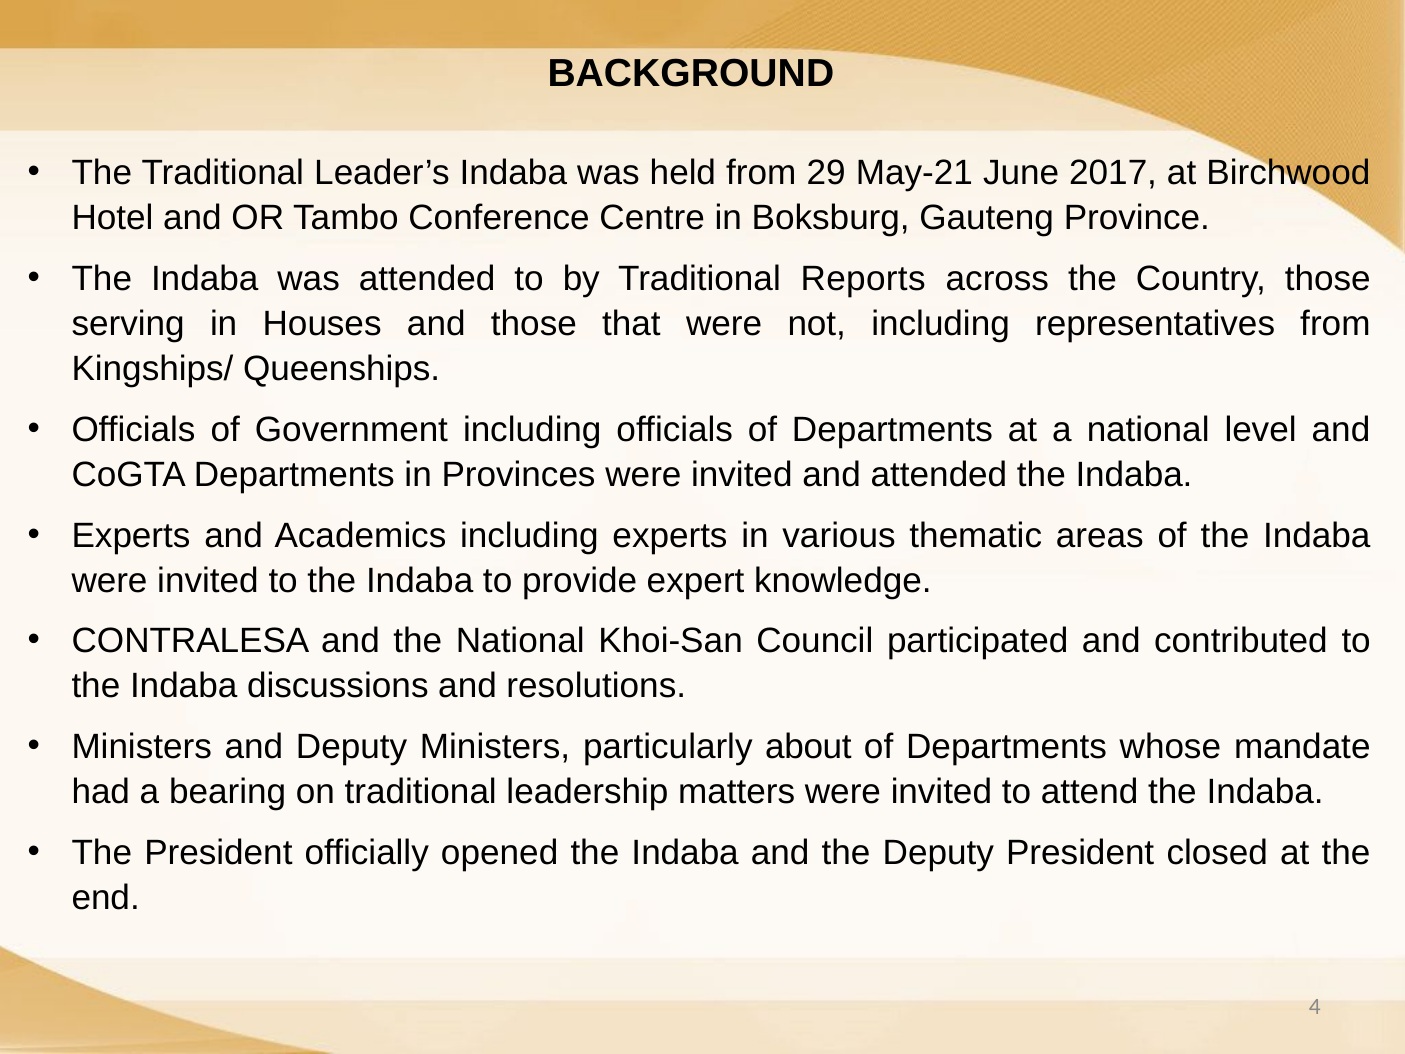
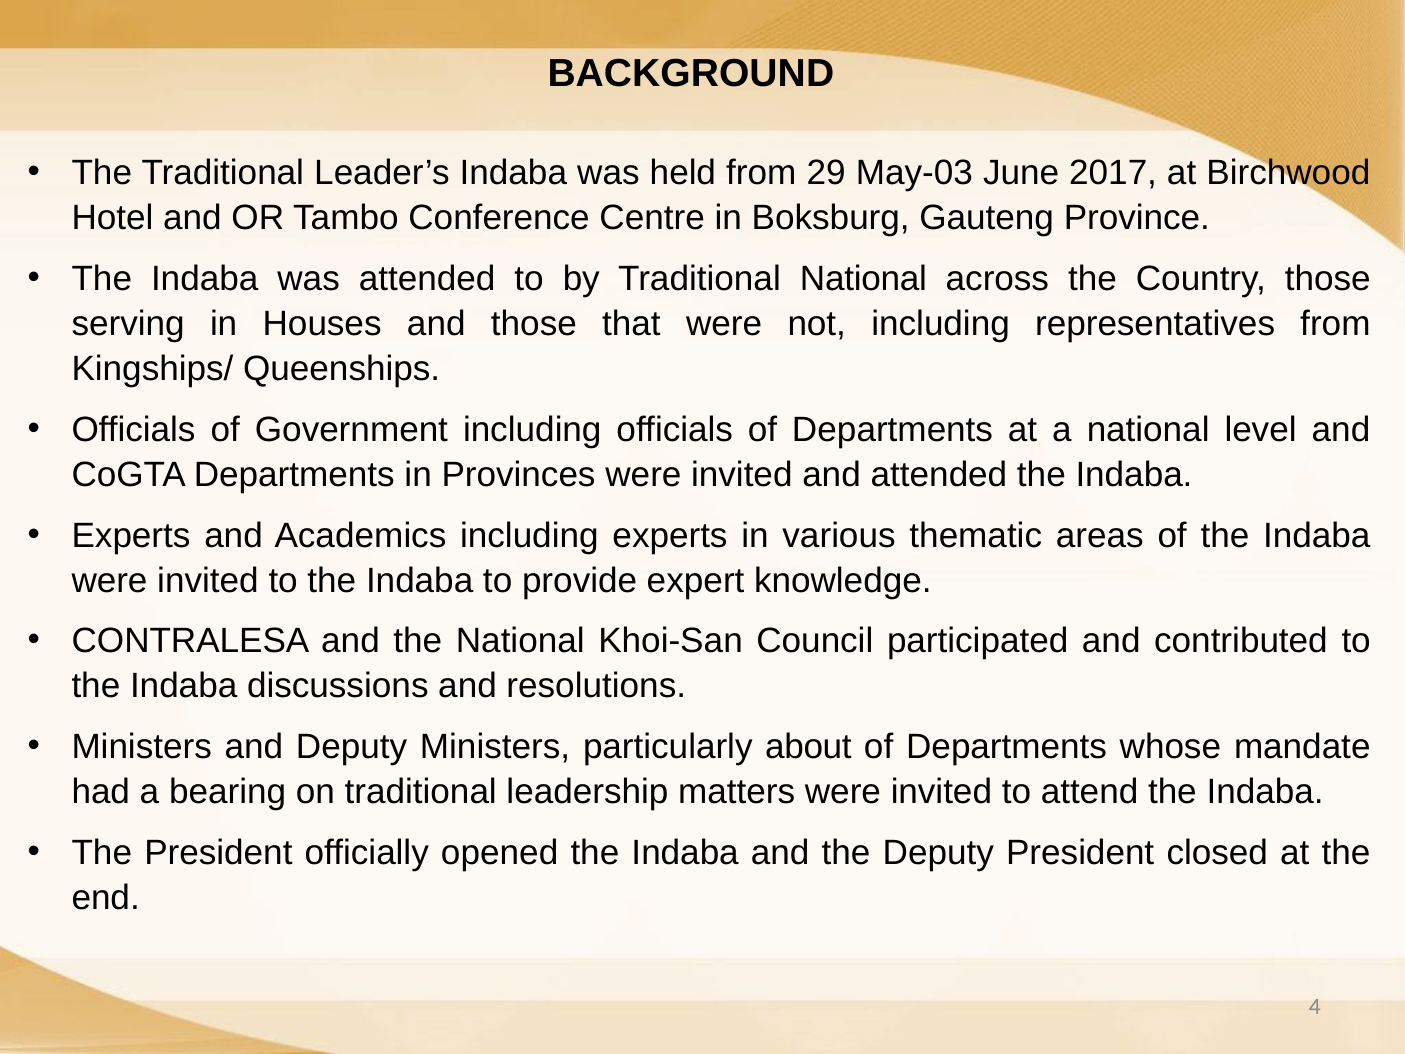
May-21: May-21 -> May-03
Traditional Reports: Reports -> National
